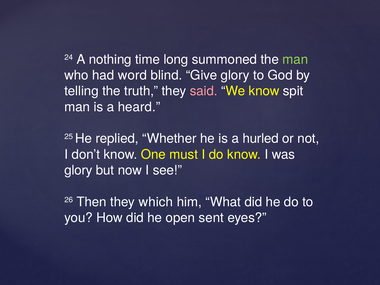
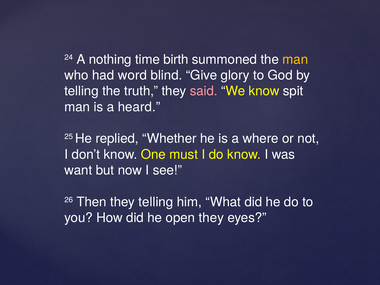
long: long -> birth
man at (295, 59) colour: light green -> yellow
hurled: hurled -> where
glory at (78, 170): glory -> want
they which: which -> telling
open sent: sent -> they
